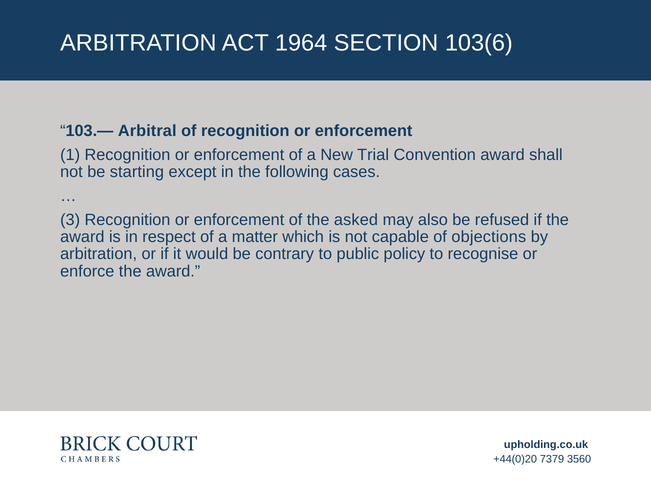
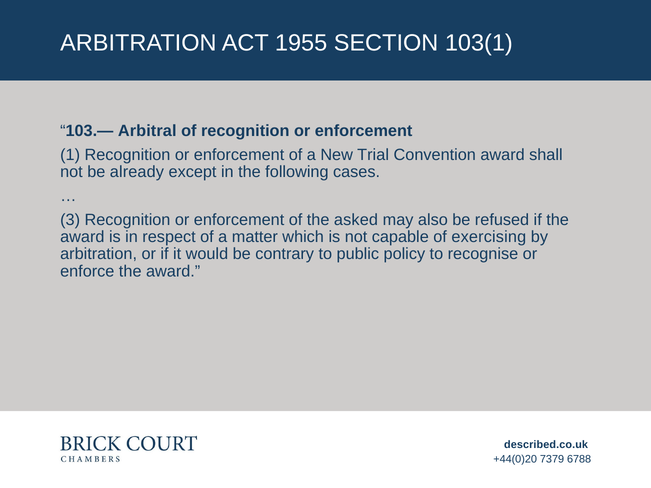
1964: 1964 -> 1955
103(6: 103(6 -> 103(1
starting: starting -> already
objections: objections -> exercising
upholding.co.uk: upholding.co.uk -> described.co.uk
3560: 3560 -> 6788
